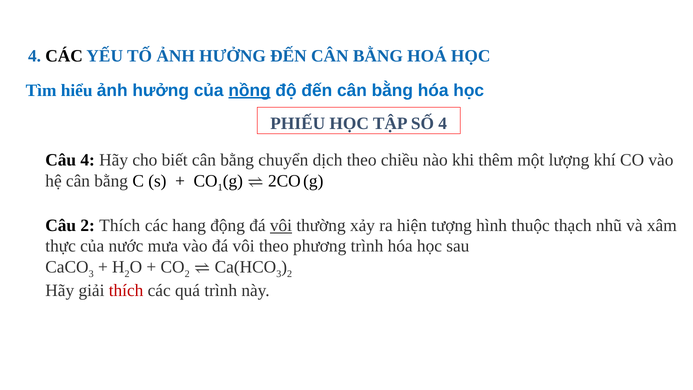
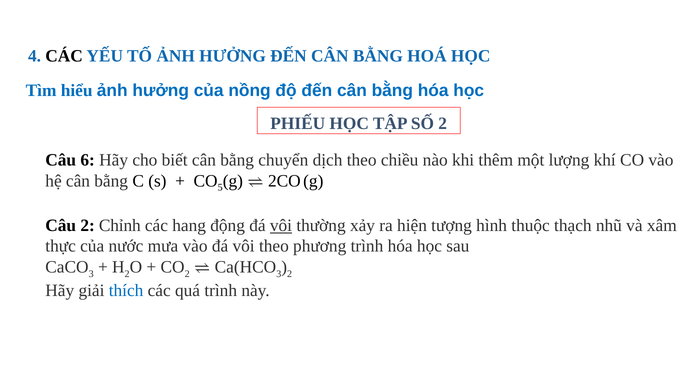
nồng underline: present -> none
SỐ 4: 4 -> 2
Câu 4: 4 -> 6
1: 1 -> 5
2 Thích: Thích -> Chỉnh
thích at (126, 291) colour: red -> blue
